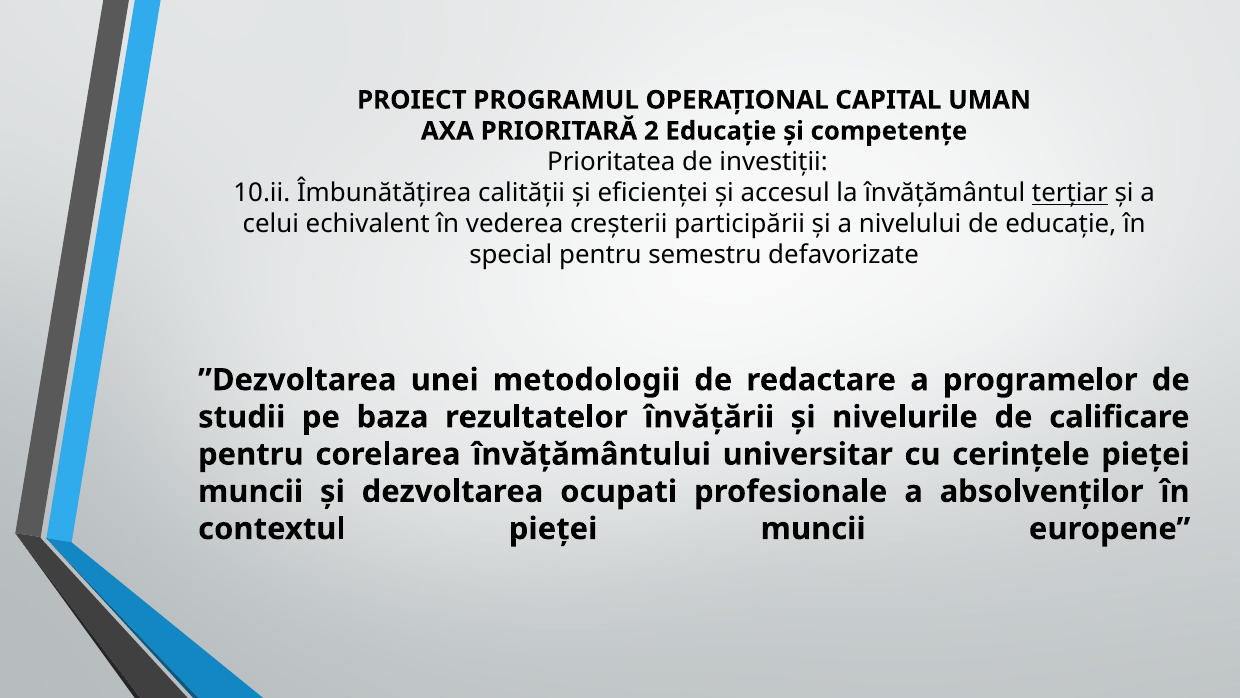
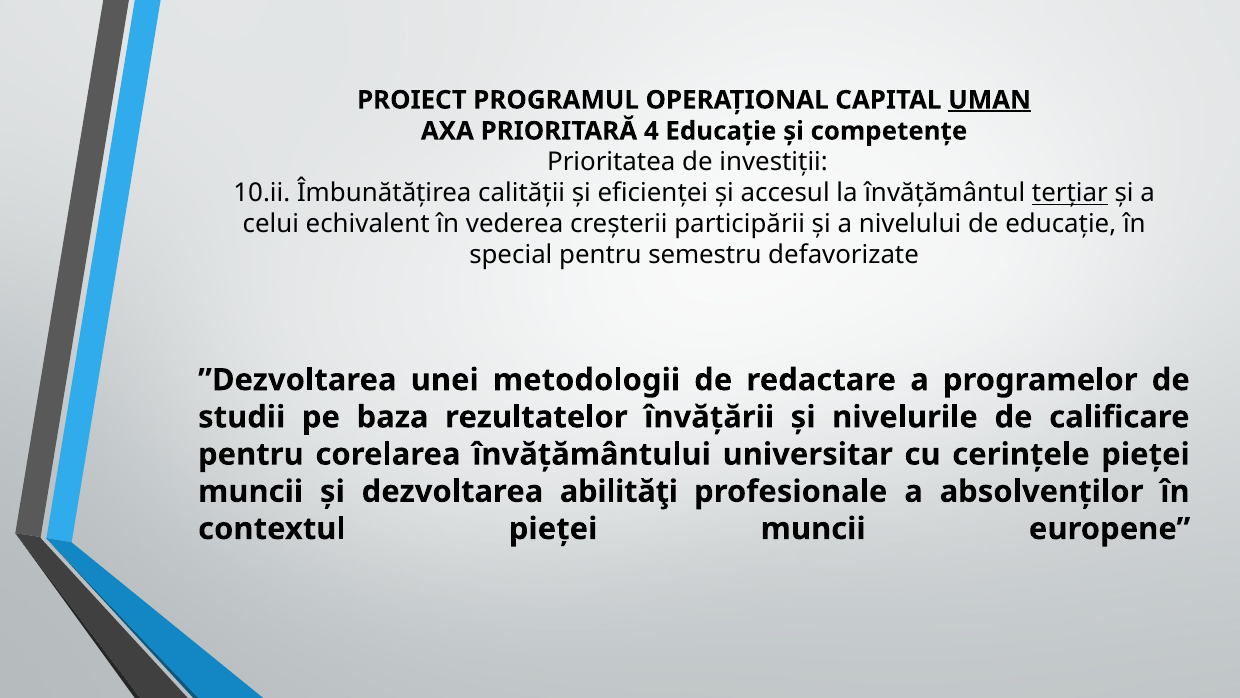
UMAN underline: none -> present
2: 2 -> 4
ocupati: ocupati -> abilităţi
